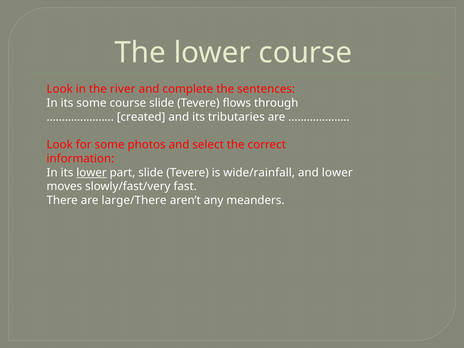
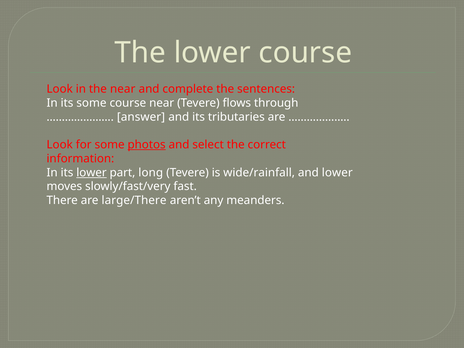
the river: river -> near
course slide: slide -> near
created: created -> answer
photos underline: none -> present
part slide: slide -> long
